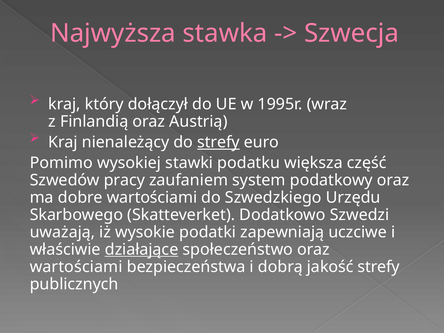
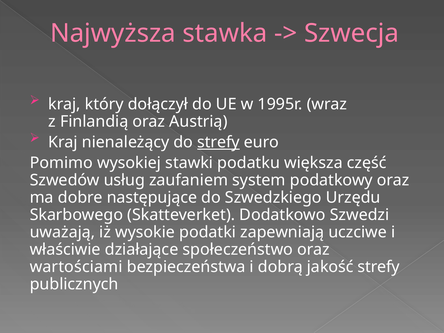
pracy: pracy -> usług
dobre wartościami: wartościami -> następujące
działające underline: present -> none
